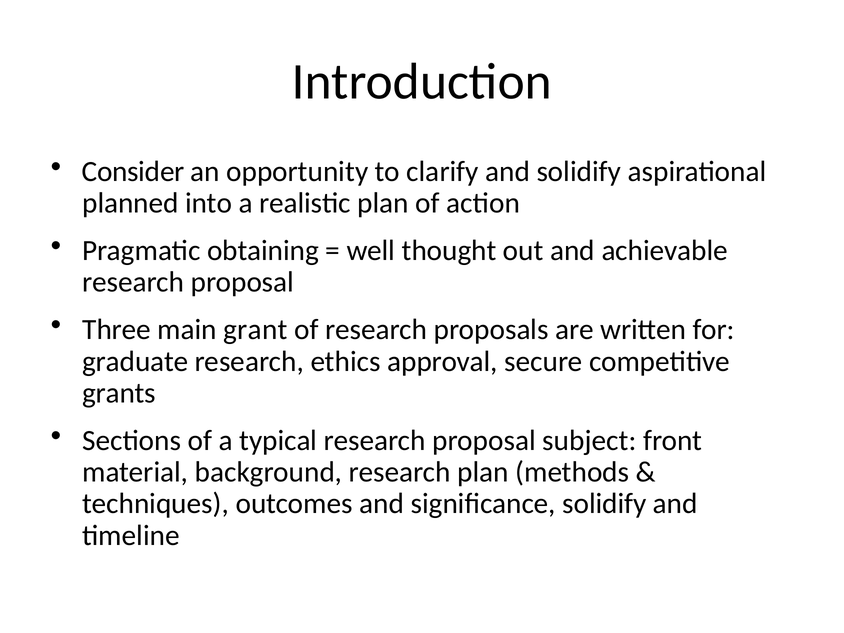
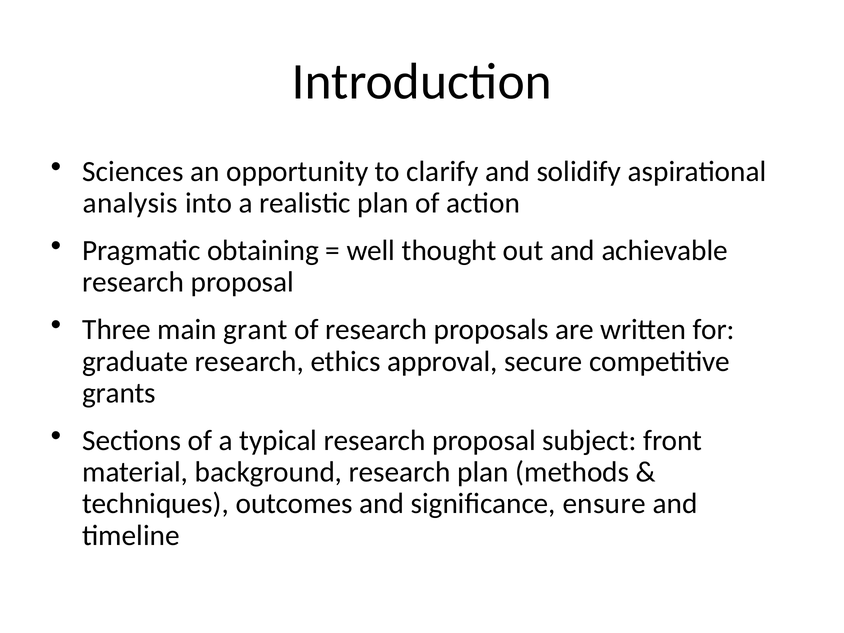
Consider: Consider -> Sciences
planned: planned -> analysis
significance solidify: solidify -> ensure
